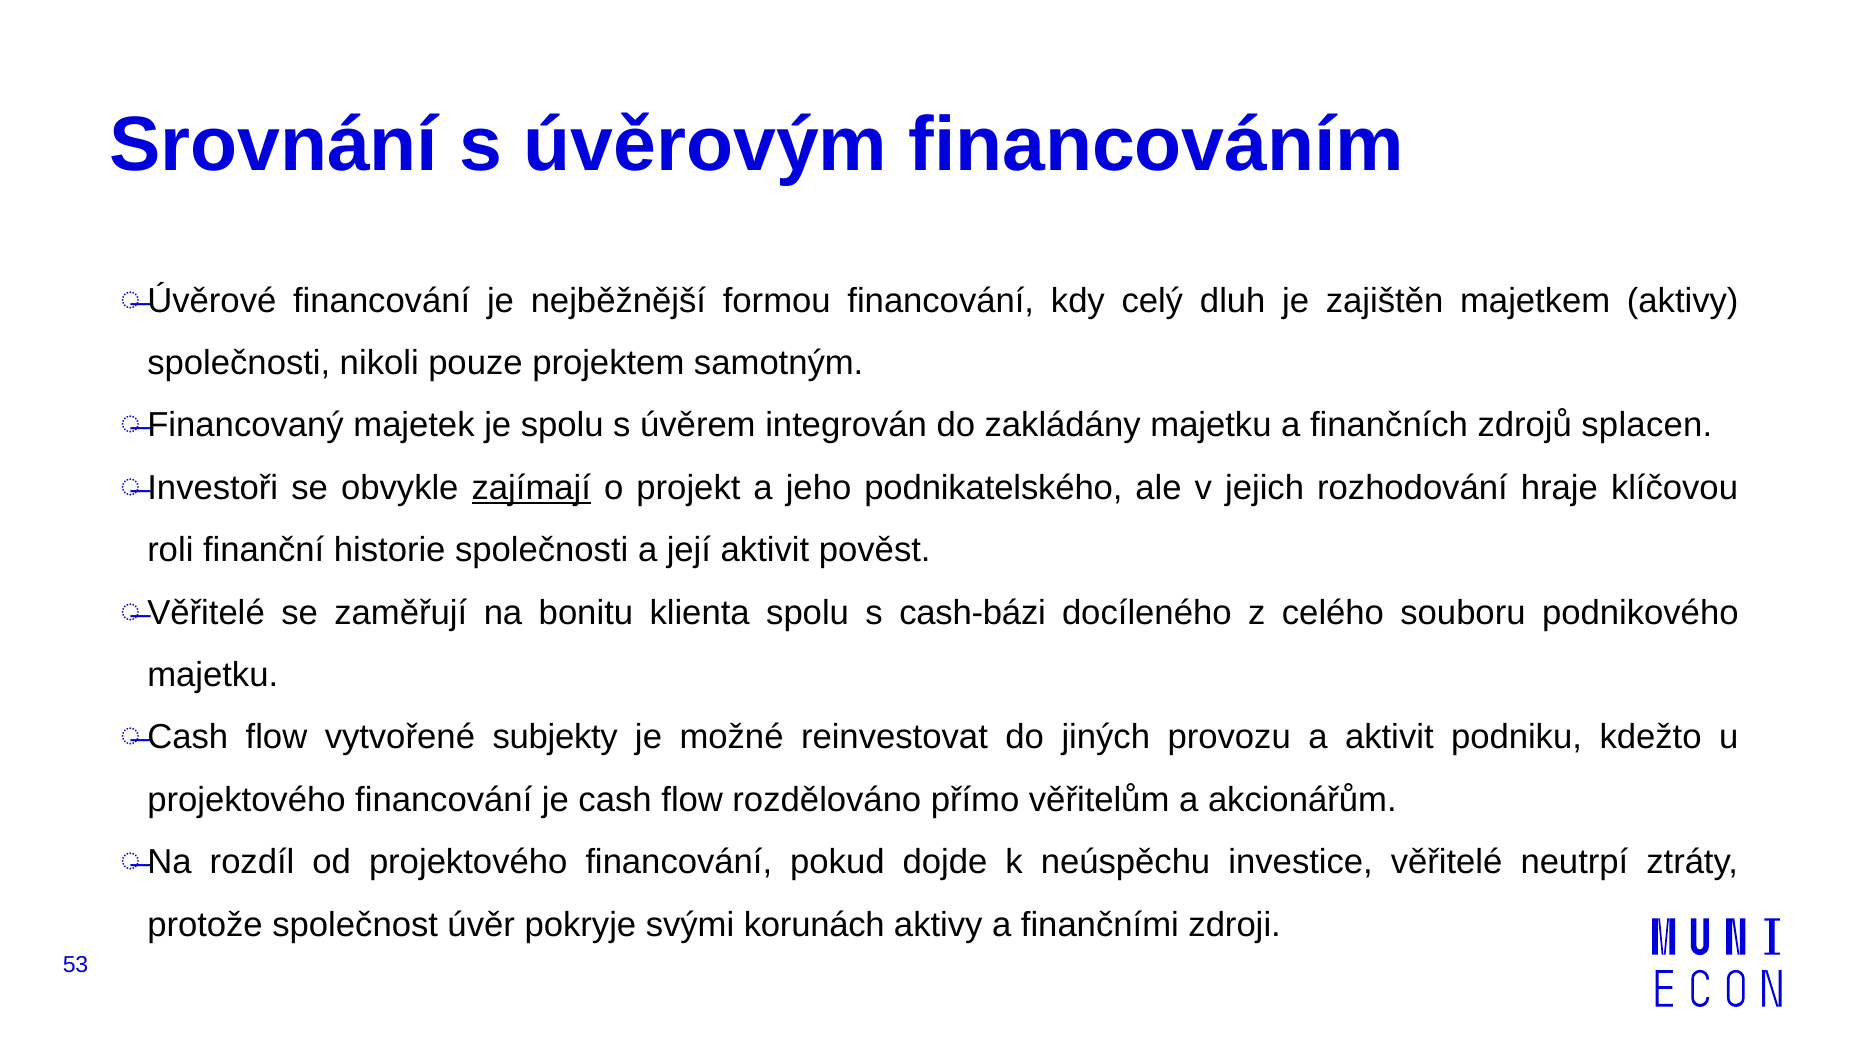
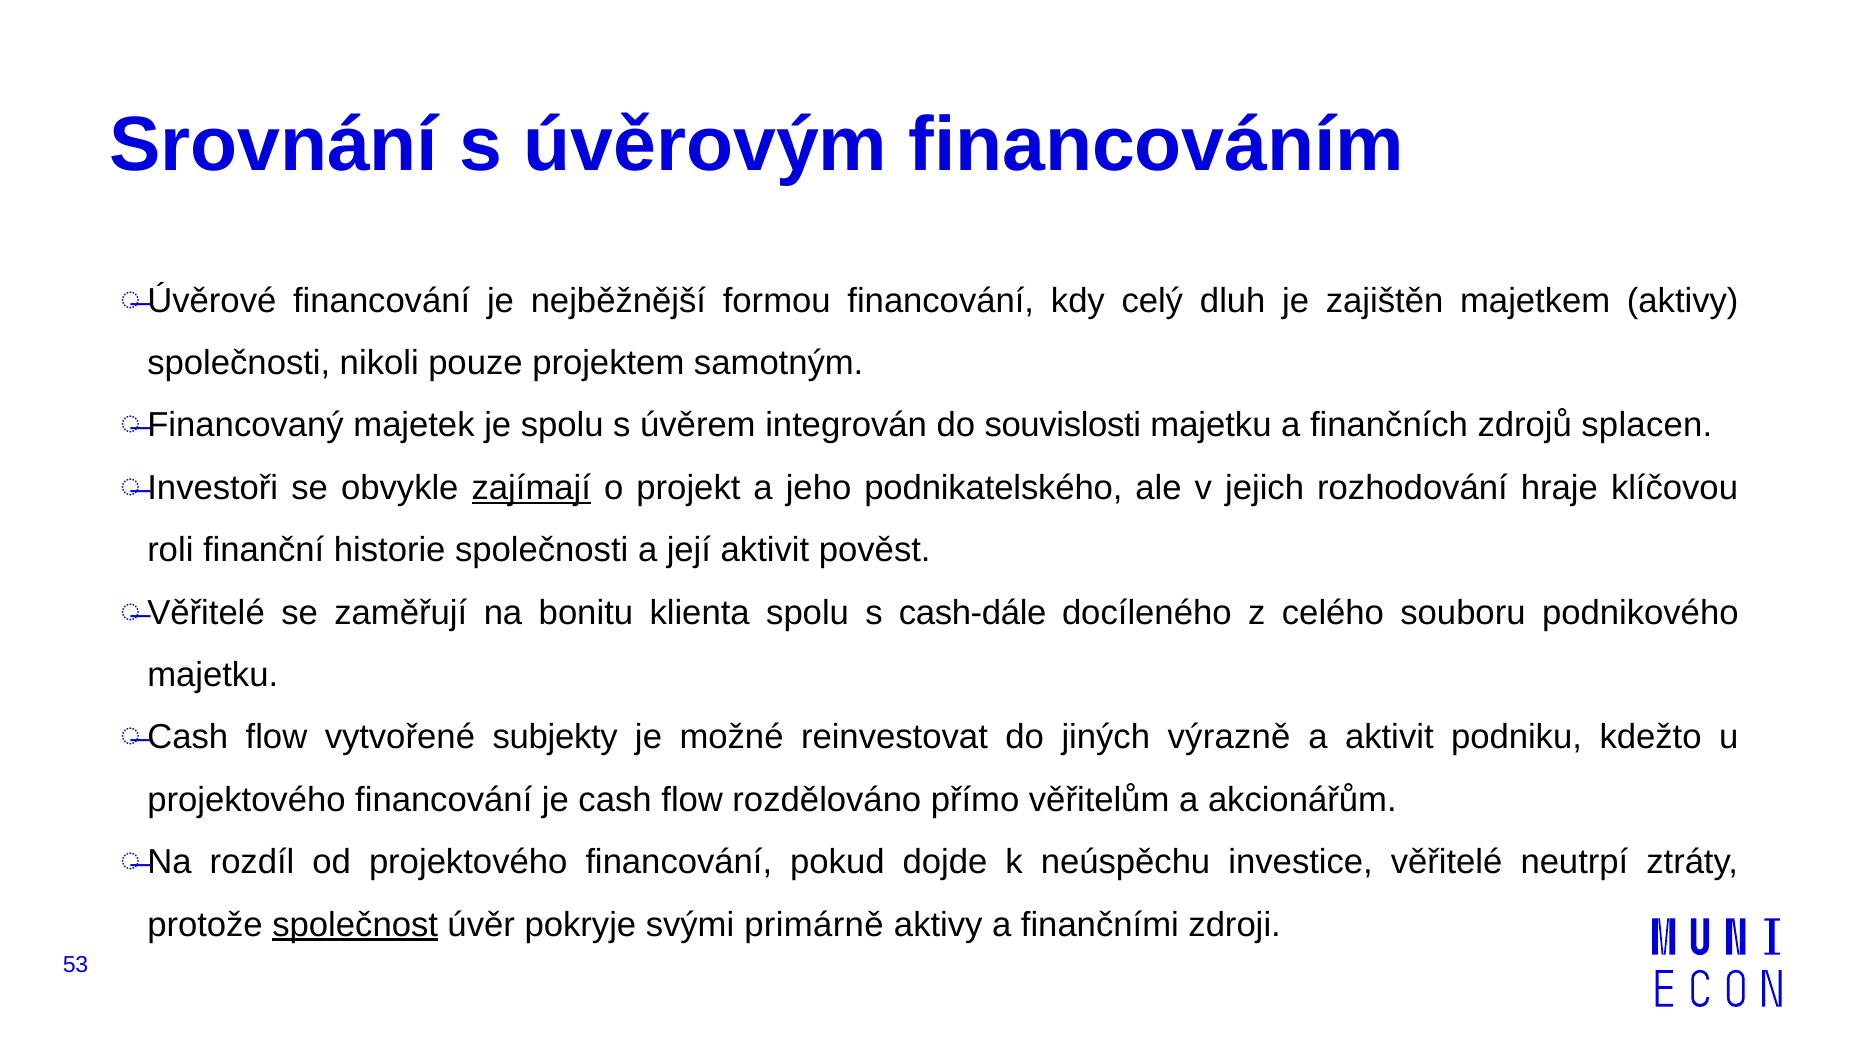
zakládány: zakládány -> souvislosti
cash-bázi: cash-bázi -> cash-dále
provozu: provozu -> výrazně
společnost underline: none -> present
korunách: korunách -> primárně
